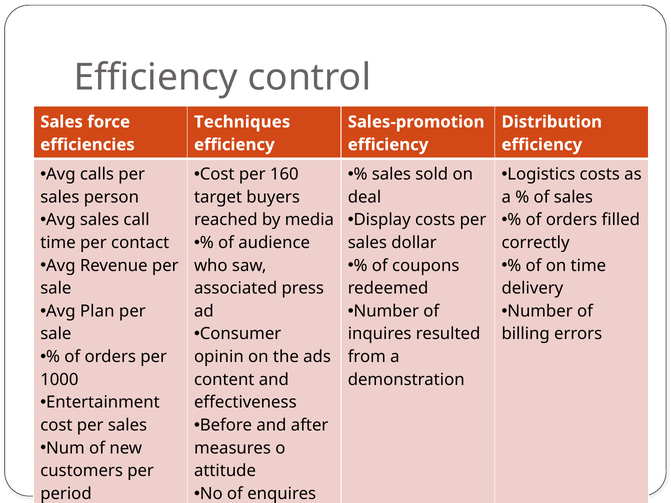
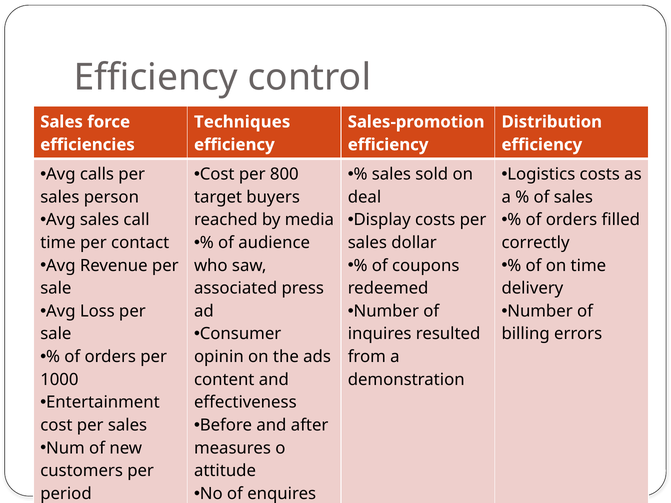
160: 160 -> 800
Plan: Plan -> Loss
